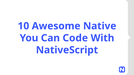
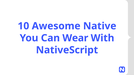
Code: Code -> Wear
